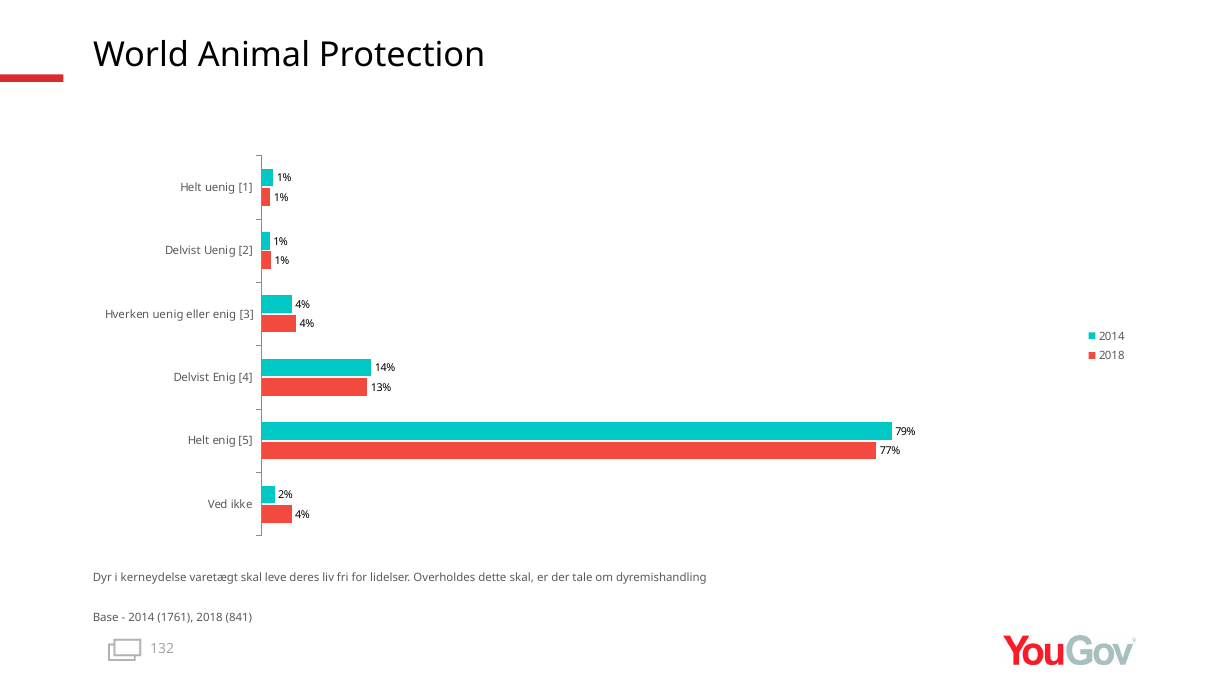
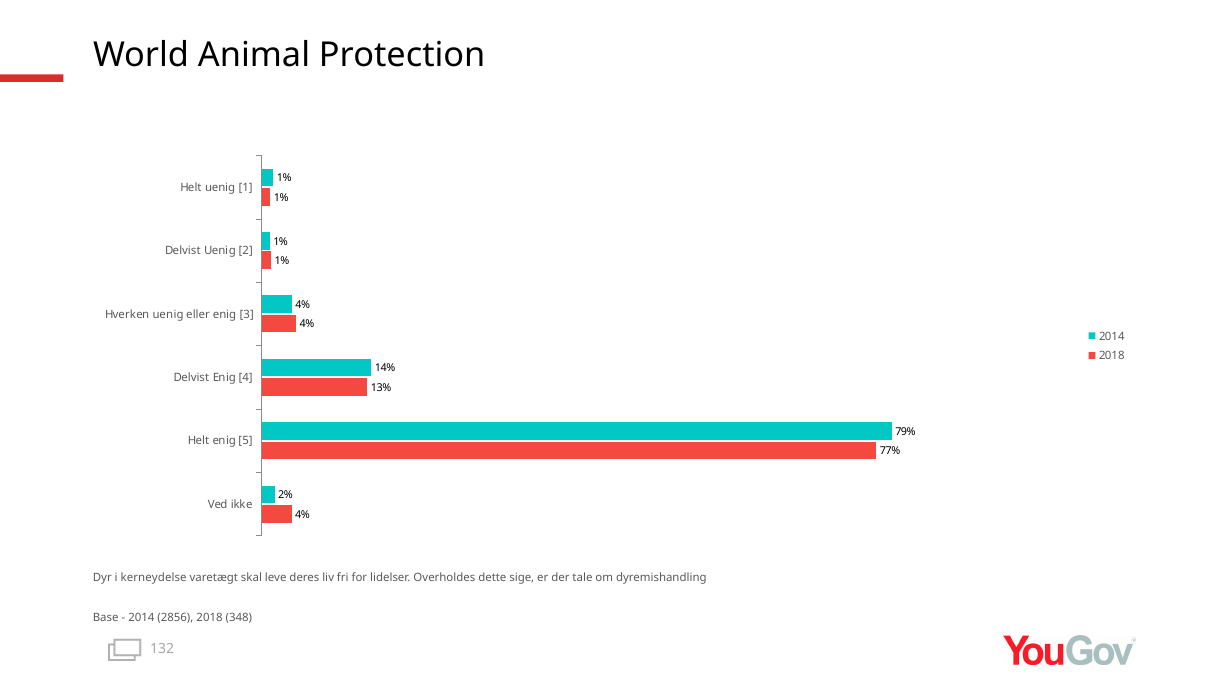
dette skal: skal -> sige
1761: 1761 -> 2856
841: 841 -> 348
